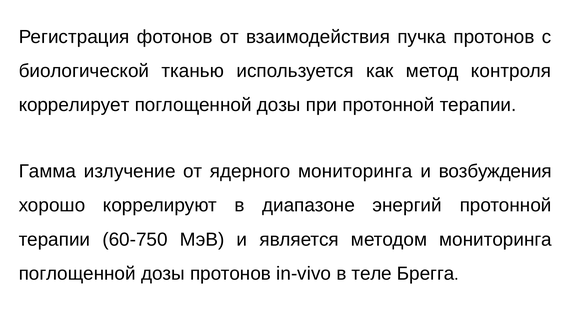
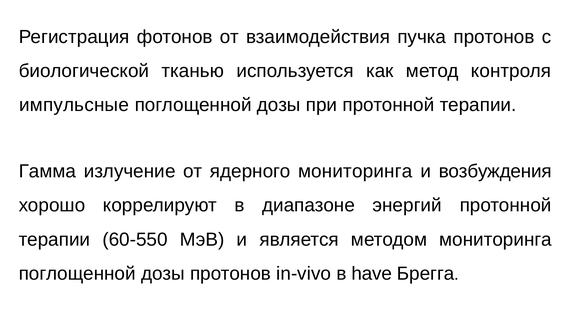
коррелирует: коррелирует -> импульсные
60-750: 60-750 -> 60-550
теле: теле -> have
